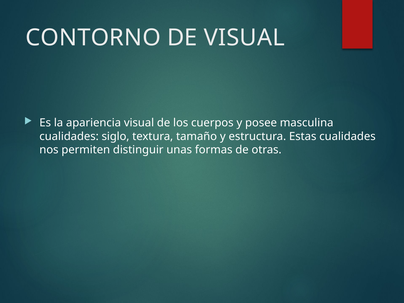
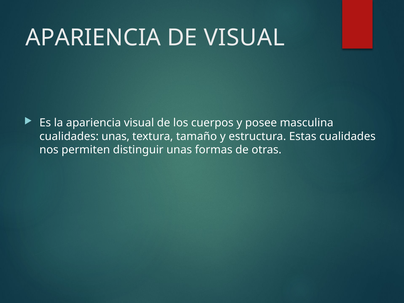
CONTORNO at (93, 38): CONTORNO -> APARIENCIA
cualidades siglo: siglo -> unas
